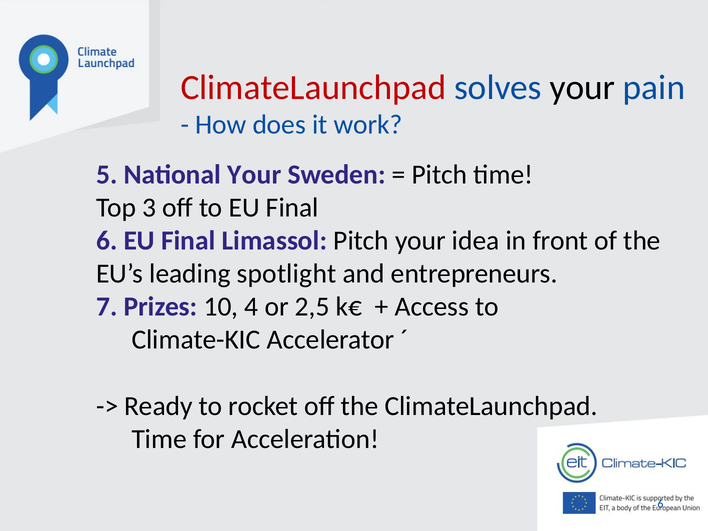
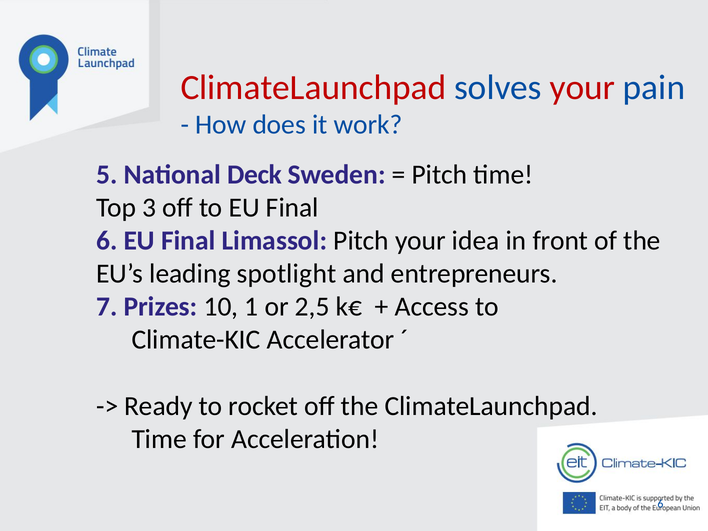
your at (582, 88) colour: black -> red
National Your: Your -> Deck
4: 4 -> 1
